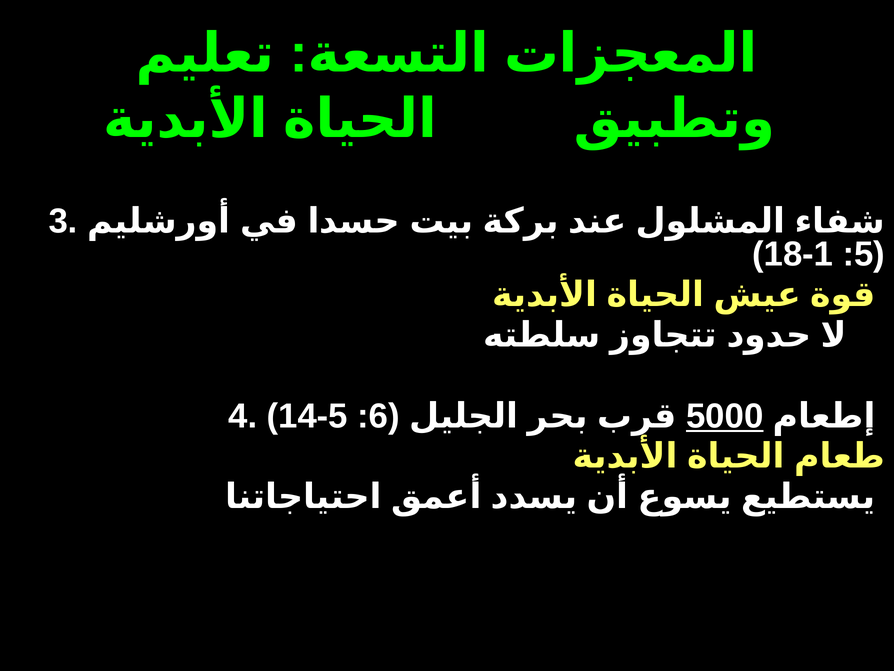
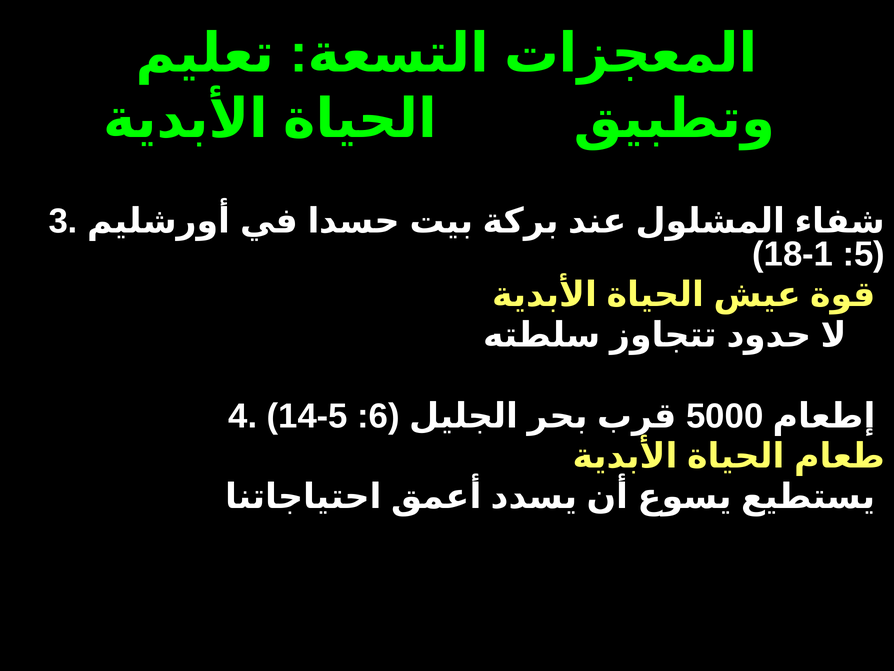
5000 underline: present -> none
